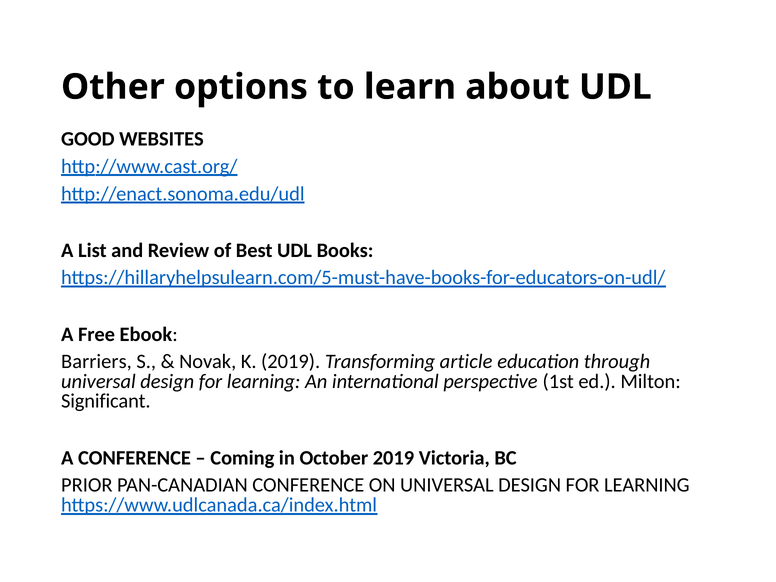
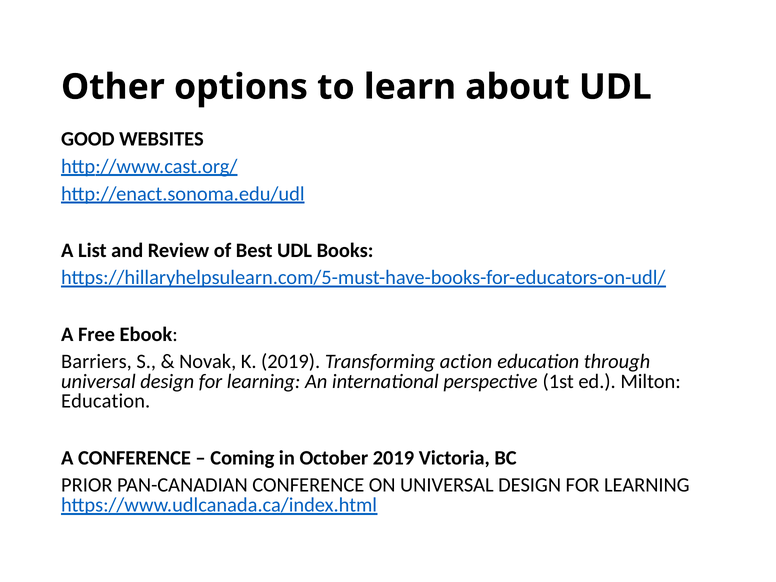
article: article -> action
Significant at (106, 401): Significant -> Education
